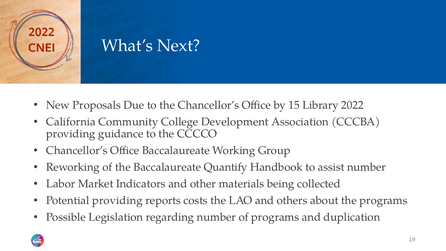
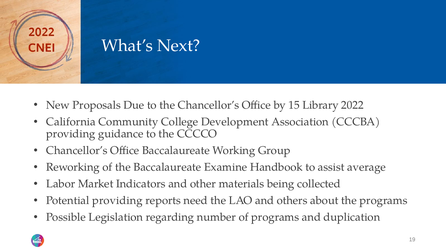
Quantify: Quantify -> Examine
assist number: number -> average
costs: costs -> need
